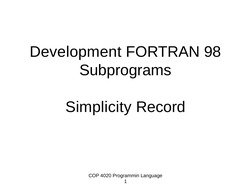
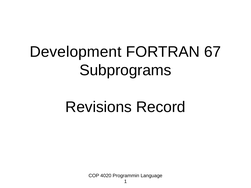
98: 98 -> 67
Simplicity: Simplicity -> Revisions
